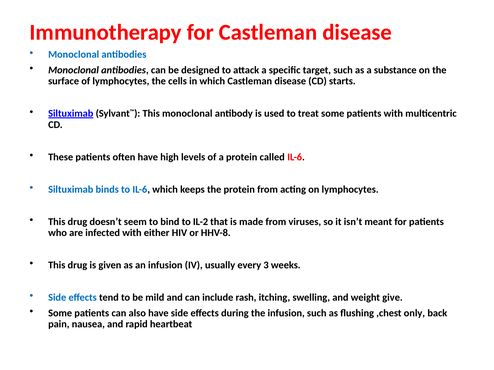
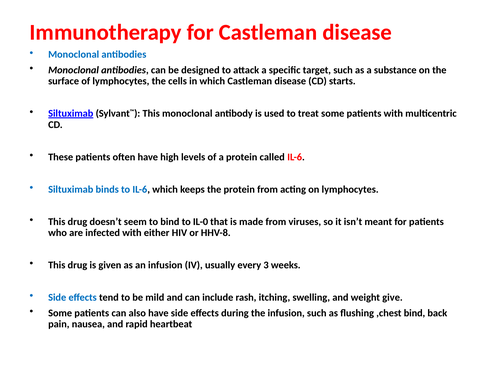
IL-2: IL-2 -> IL-0
,chest only: only -> bind
